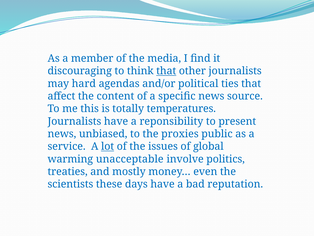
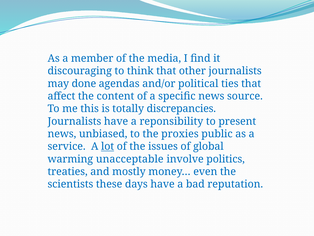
that at (166, 71) underline: present -> none
hard: hard -> done
temperatures: temperatures -> discrepancies
